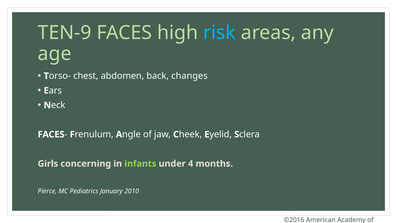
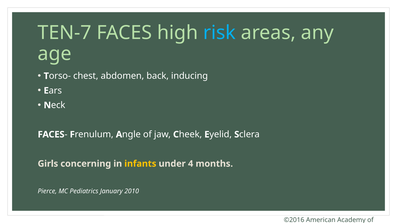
TEN-9: TEN-9 -> TEN-7
changes: changes -> inducing
infants colour: light green -> yellow
